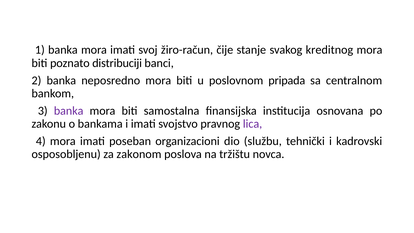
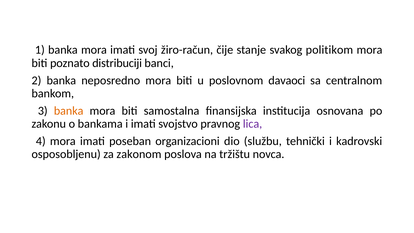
kreditnog: kreditnog -> politikom
pripada: pripada -> davaoci
banka at (69, 111) colour: purple -> orange
